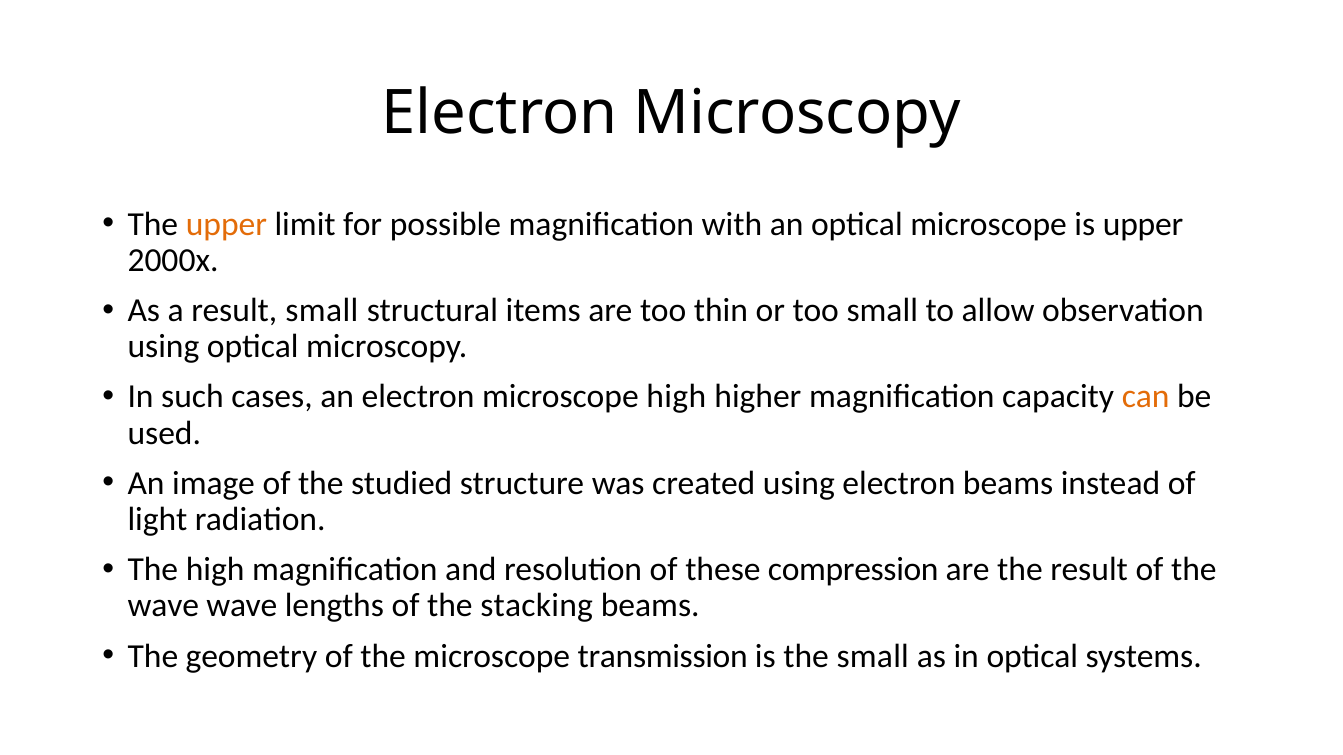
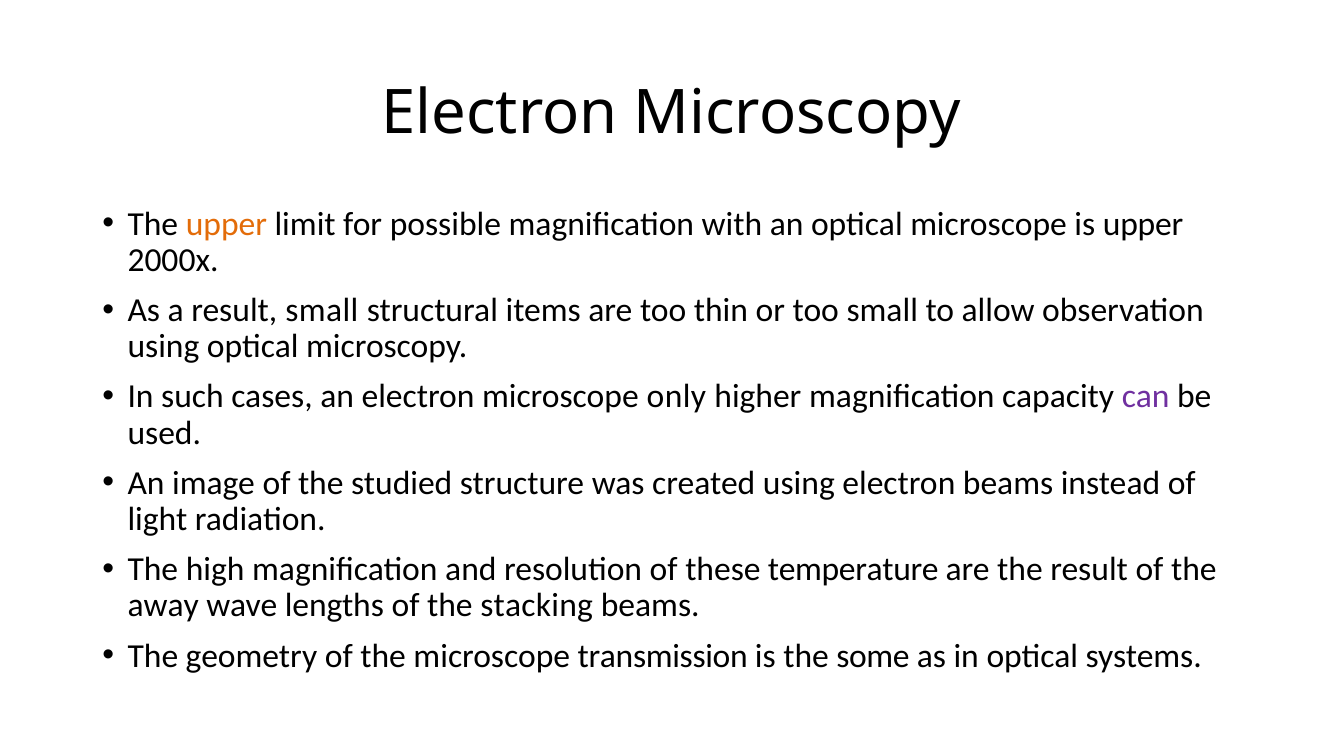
microscope high: high -> only
can colour: orange -> purple
compression: compression -> temperature
wave at (163, 606): wave -> away
the small: small -> some
